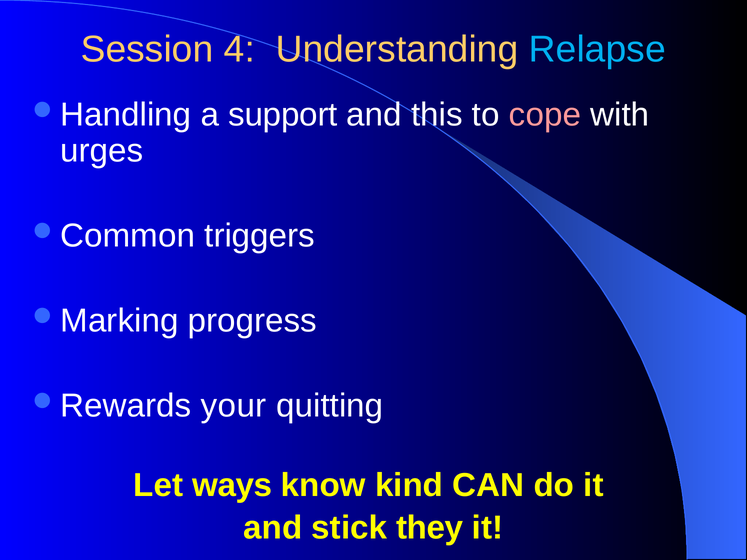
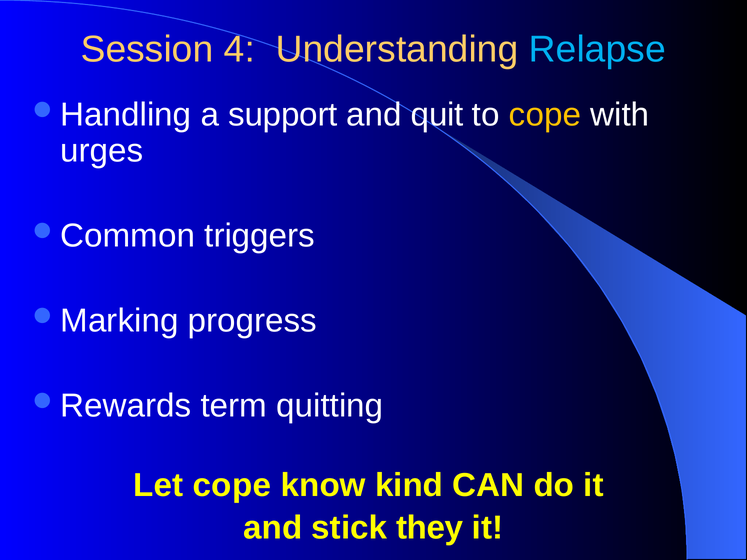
this: this -> quit
cope at (545, 115) colour: pink -> yellow
your: your -> term
Let ways: ways -> cope
